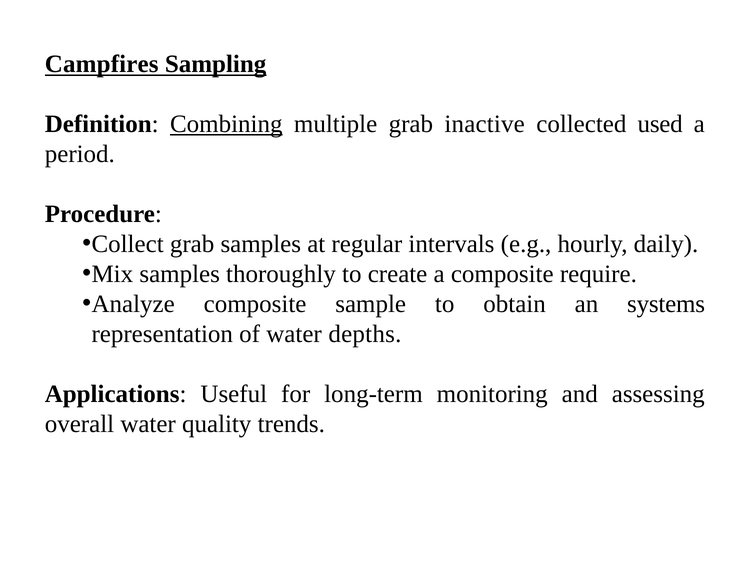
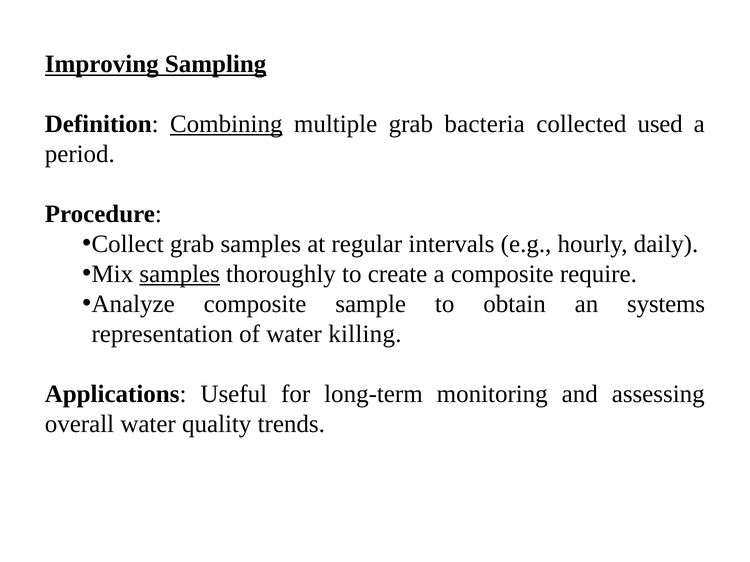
Campfires: Campfires -> Improving
inactive: inactive -> bacteria
samples at (180, 274) underline: none -> present
depths: depths -> killing
